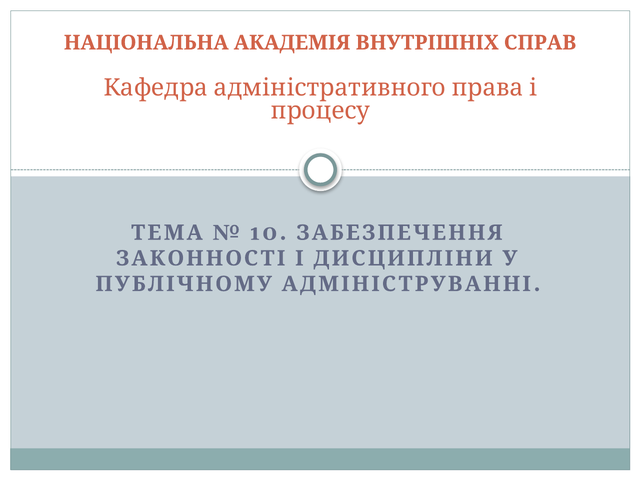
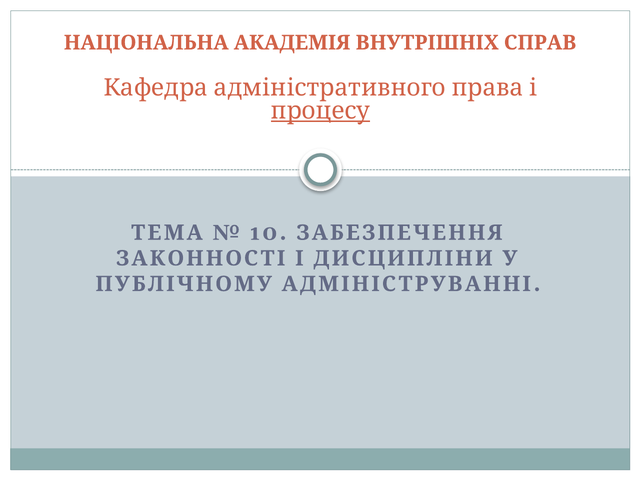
процесу underline: none -> present
